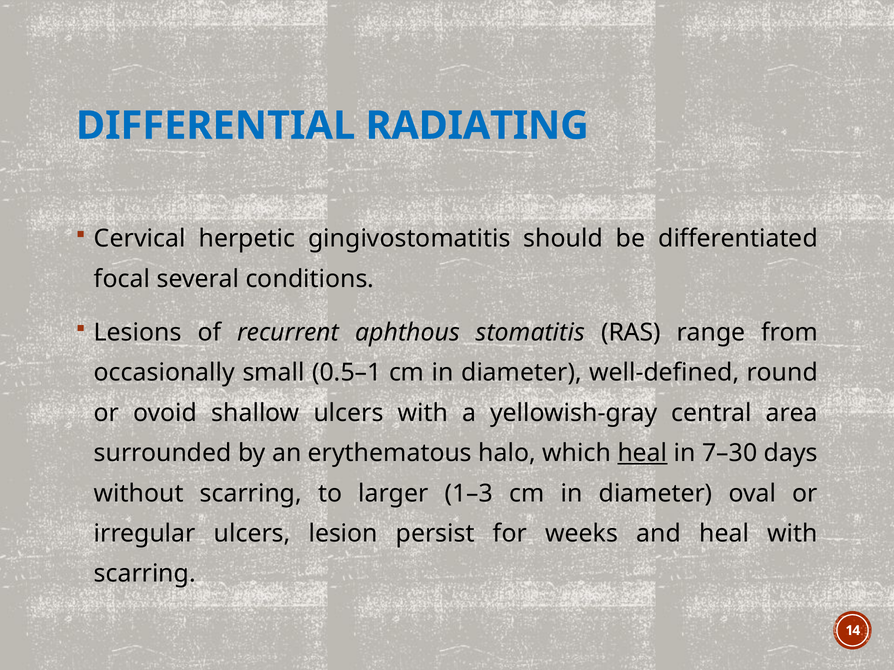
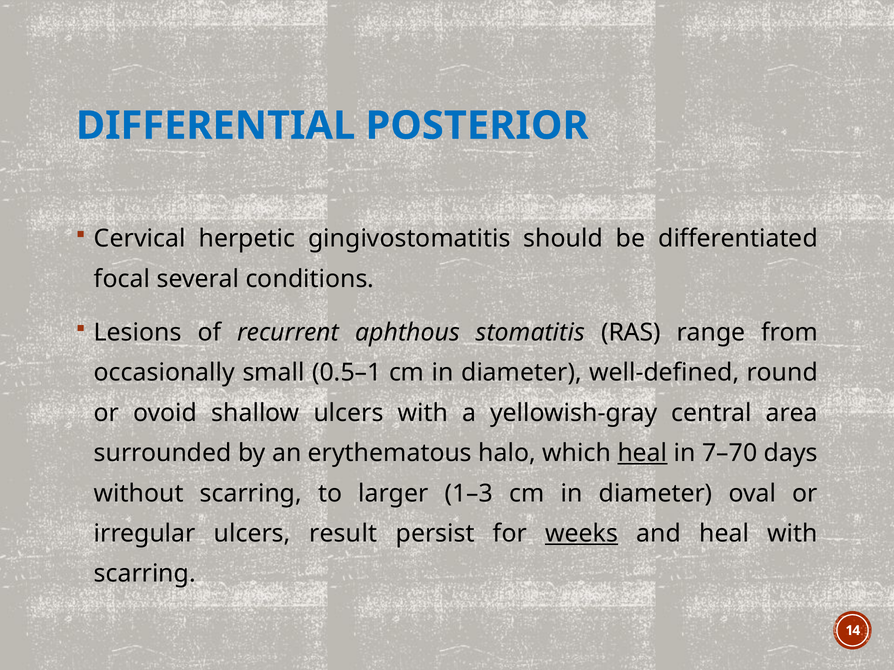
RADIATING: RADIATING -> POSTERIOR
7–30: 7–30 -> 7–70
lesion: lesion -> result
weeks underline: none -> present
